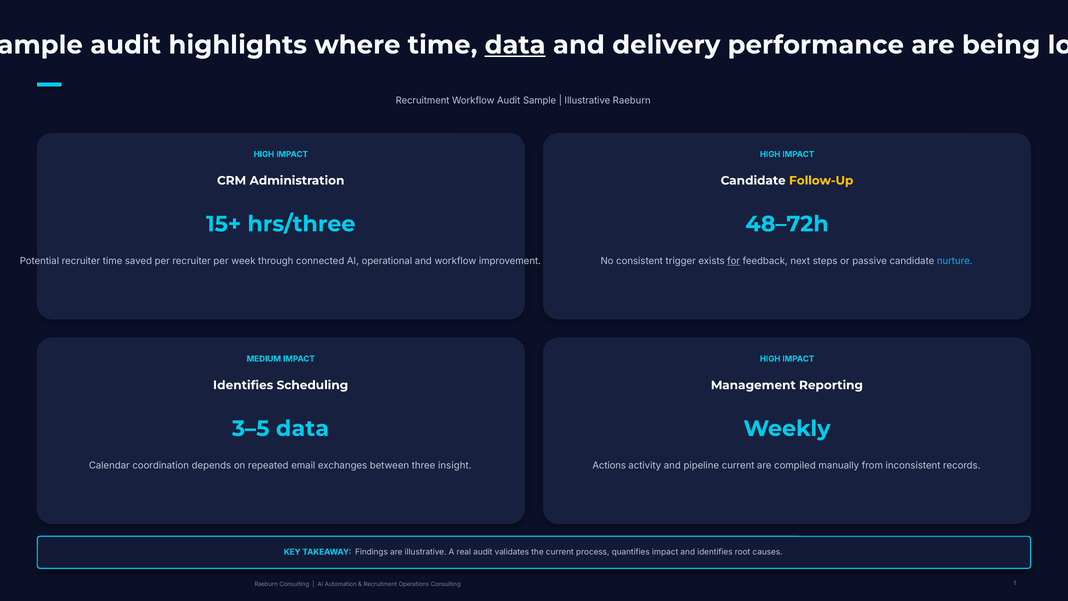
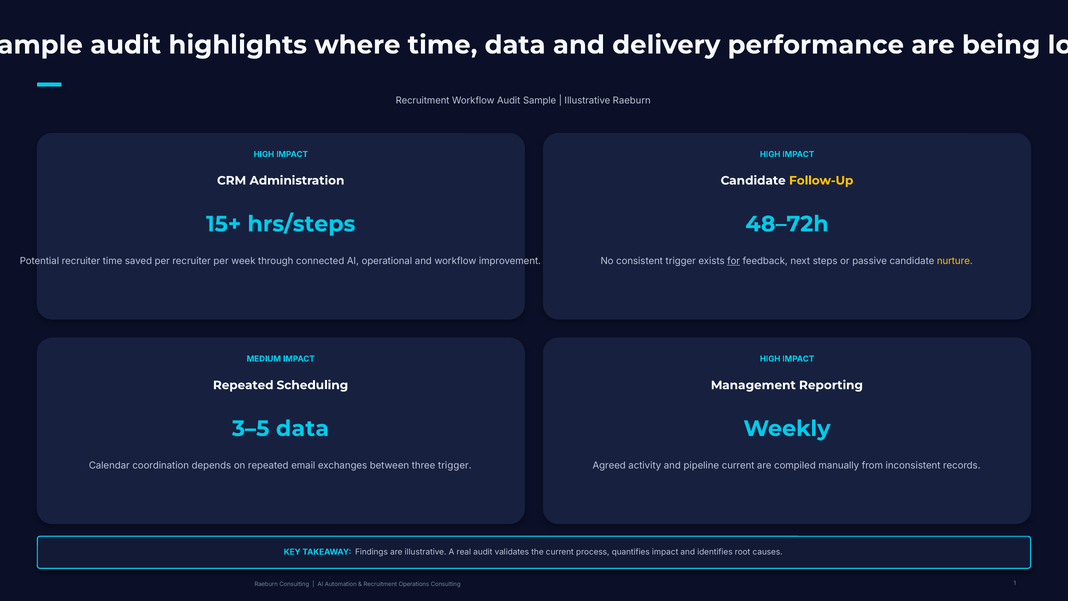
data at (515, 45) underline: present -> none
hrs/three: hrs/three -> hrs/steps
nurture colour: light blue -> yellow
Identifies at (243, 385): Identifies -> Repeated
three insight: insight -> trigger
Actions: Actions -> Agreed
